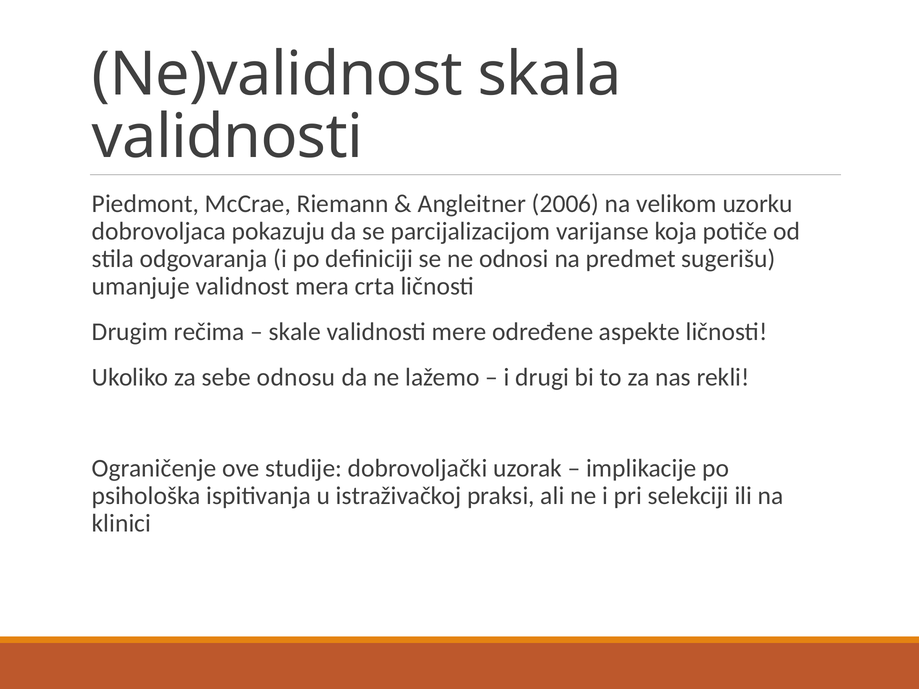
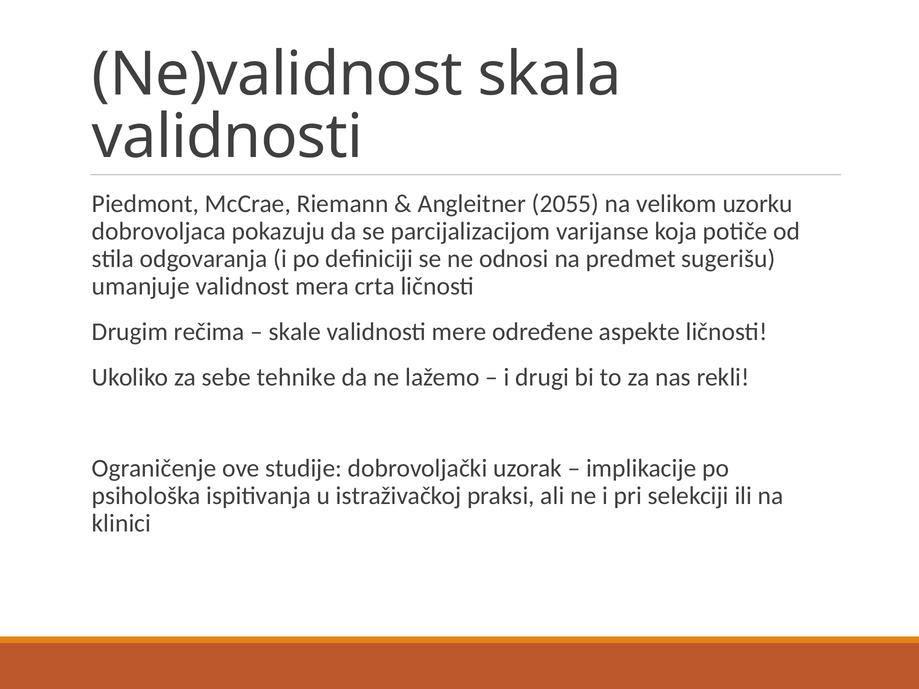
2006: 2006 -> 2055
odnosu: odnosu -> tehnike
